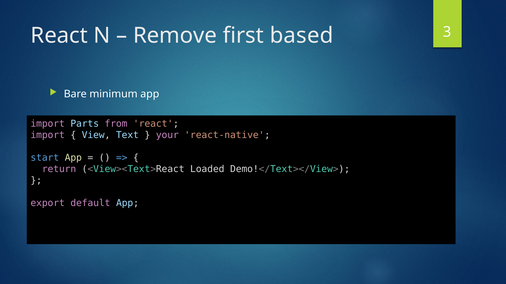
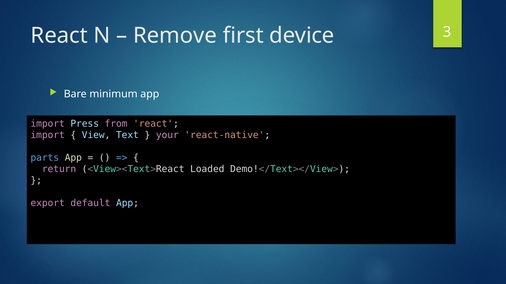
based: based -> device
Parts: Parts -> Press
start: start -> parts
